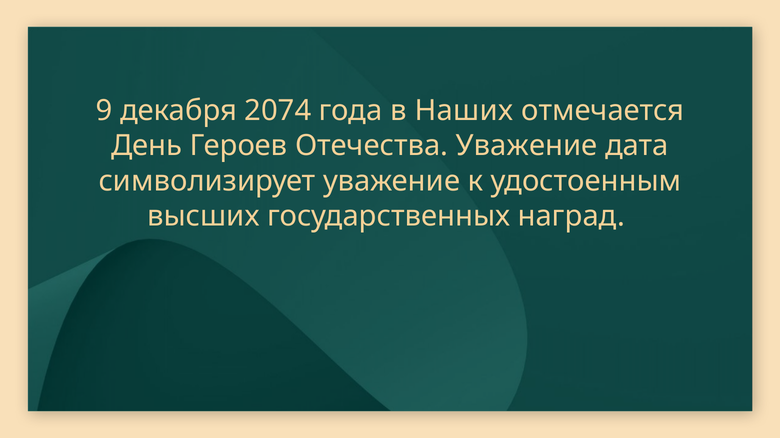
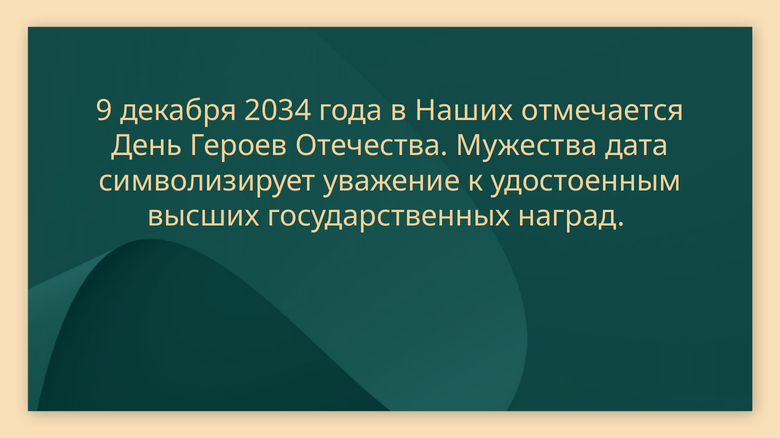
2074: 2074 -> 2034
Отечества Уважение: Уважение -> Мужества
